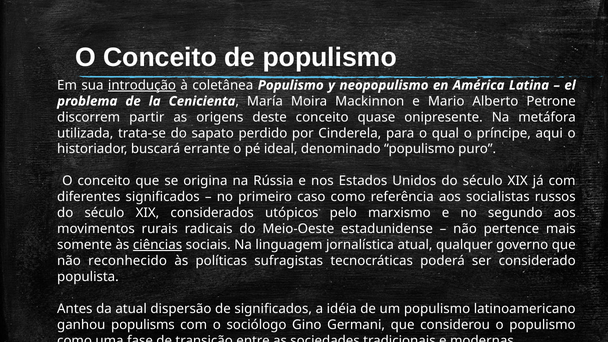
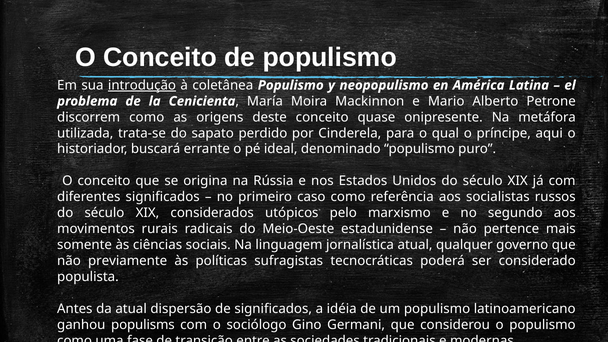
discorrem partir: partir -> como
ciências underline: present -> none
reconhecido: reconhecido -> previamente
